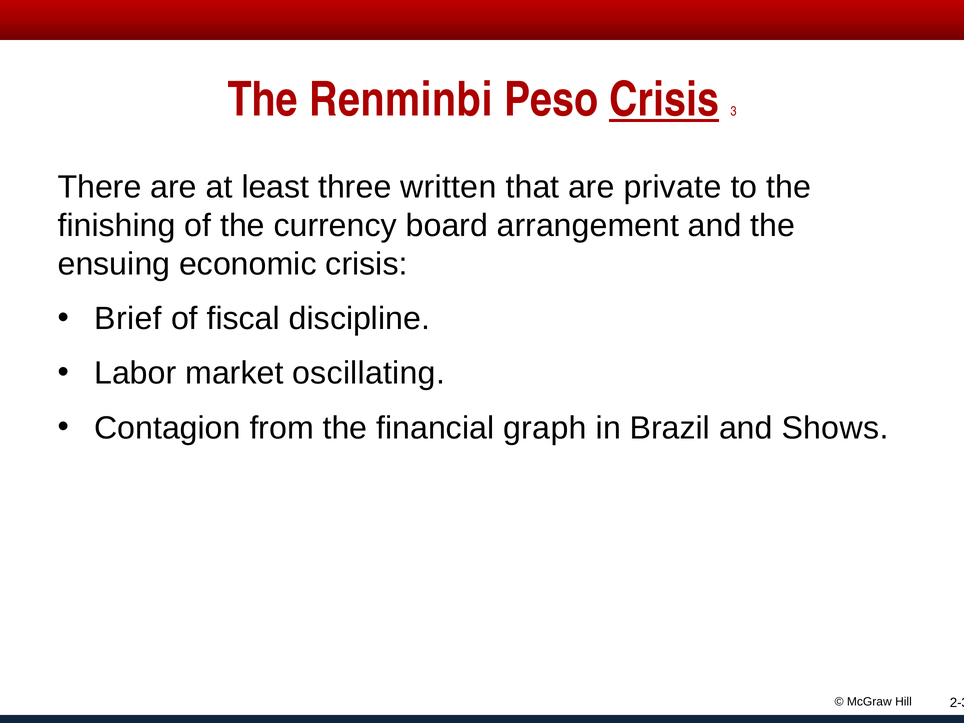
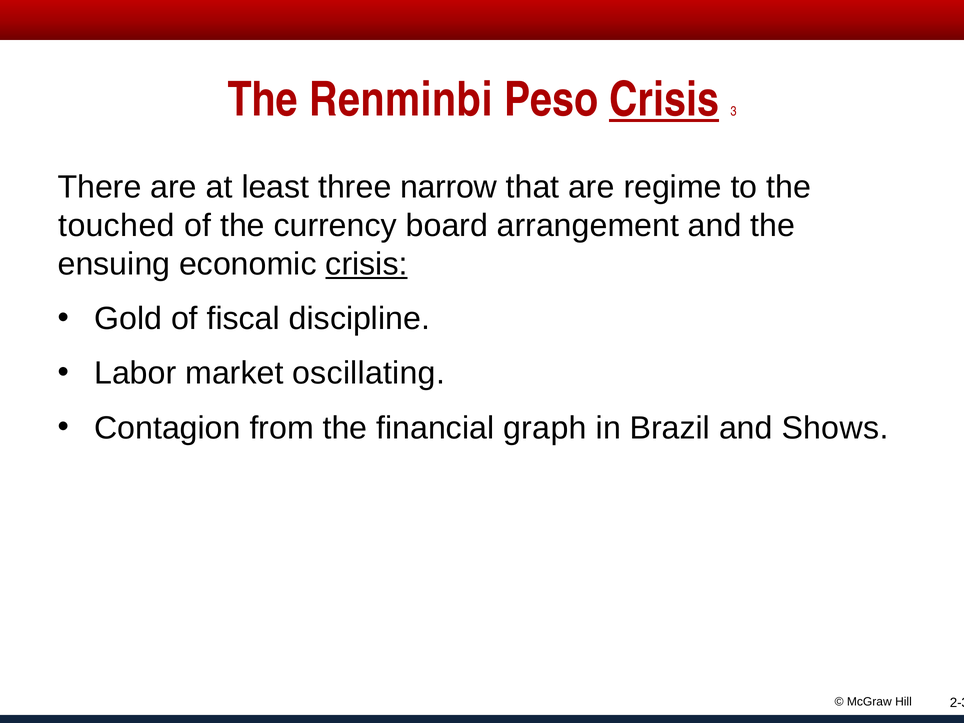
written: written -> narrow
private: private -> regime
finishing: finishing -> touched
crisis at (367, 264) underline: none -> present
Brief: Brief -> Gold
